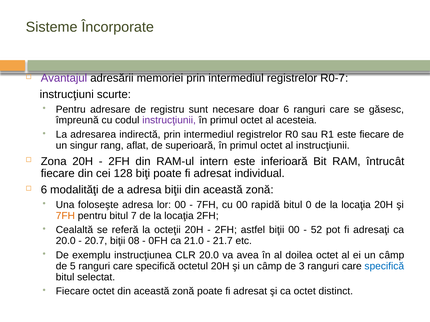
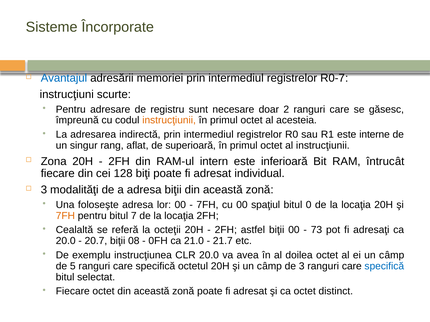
Avantajul colour: purple -> blue
doar 6: 6 -> 2
instrucţiunii at (169, 121) colour: purple -> orange
este fiecare: fiecare -> interne
6 at (44, 190): 6 -> 3
rapidă: rapidă -> spaţiul
52: 52 -> 73
